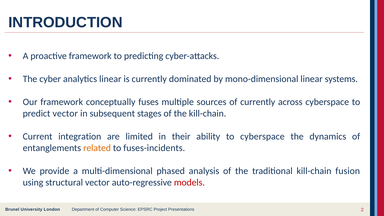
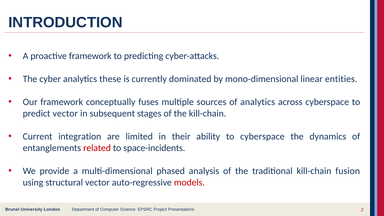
analytics linear: linear -> these
systems: systems -> entities
of currently: currently -> analytics
related colour: orange -> red
fuses-incidents: fuses-incidents -> space-incidents
